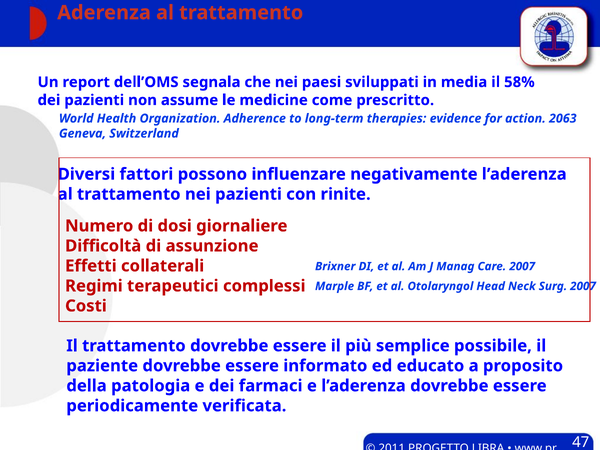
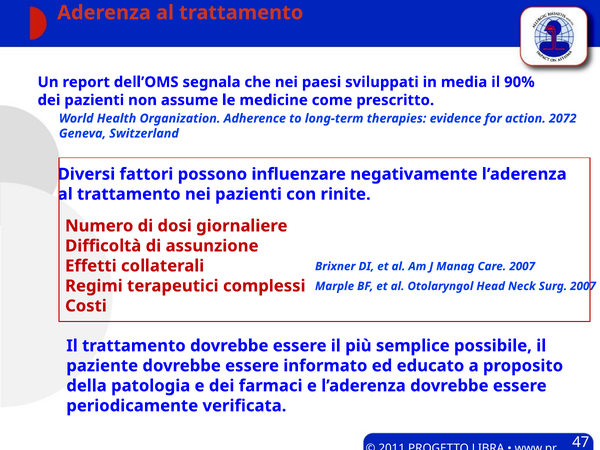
58%: 58% -> 90%
2063: 2063 -> 2072
